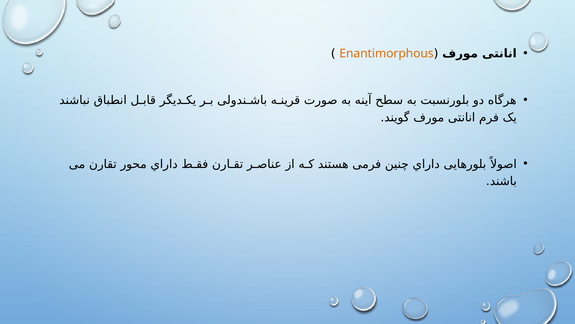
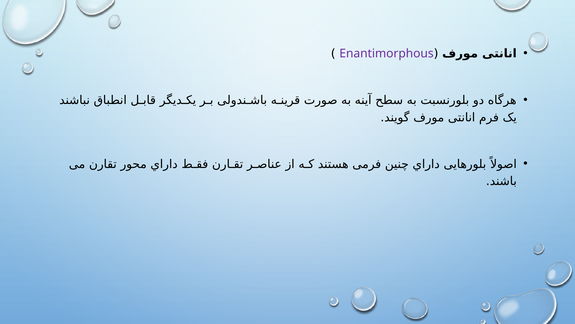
Enantimorphous colour: orange -> purple
